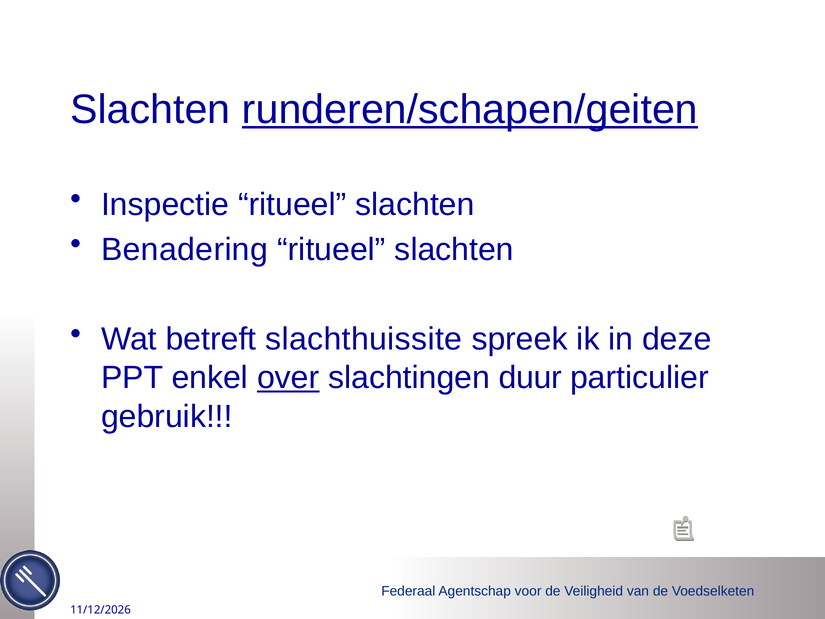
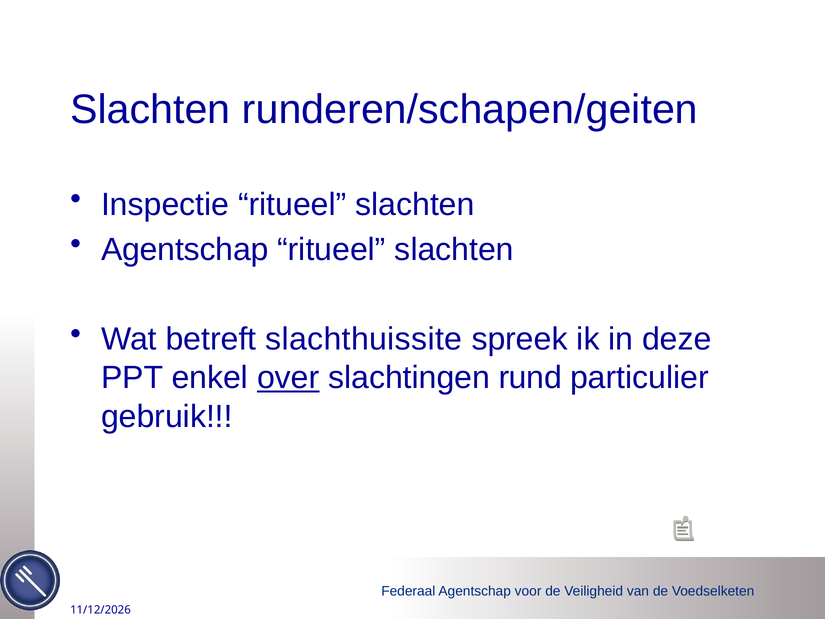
runderen/schapen/geiten underline: present -> none
Benadering at (185, 249): Benadering -> Agentschap
duur: duur -> rund
